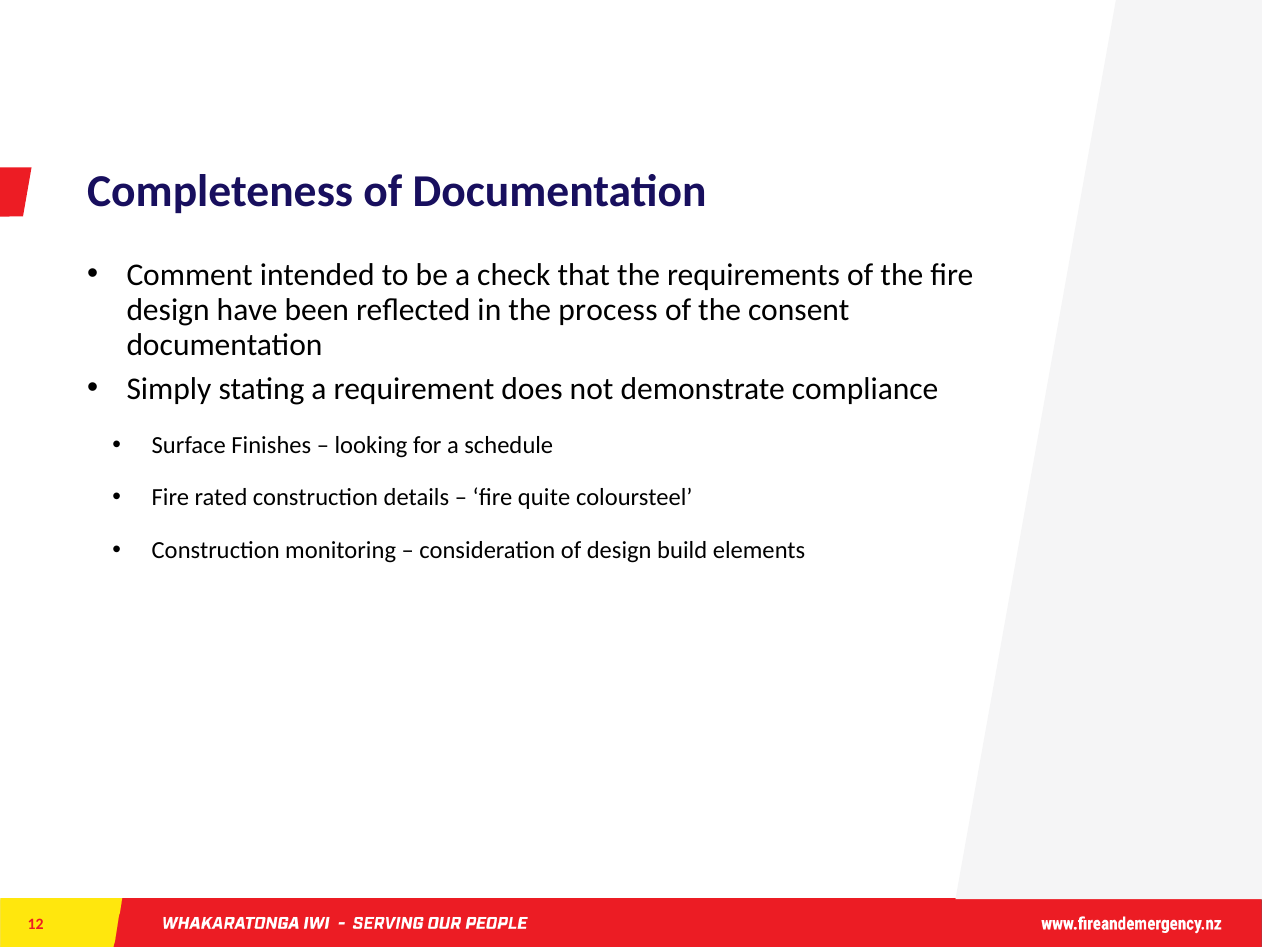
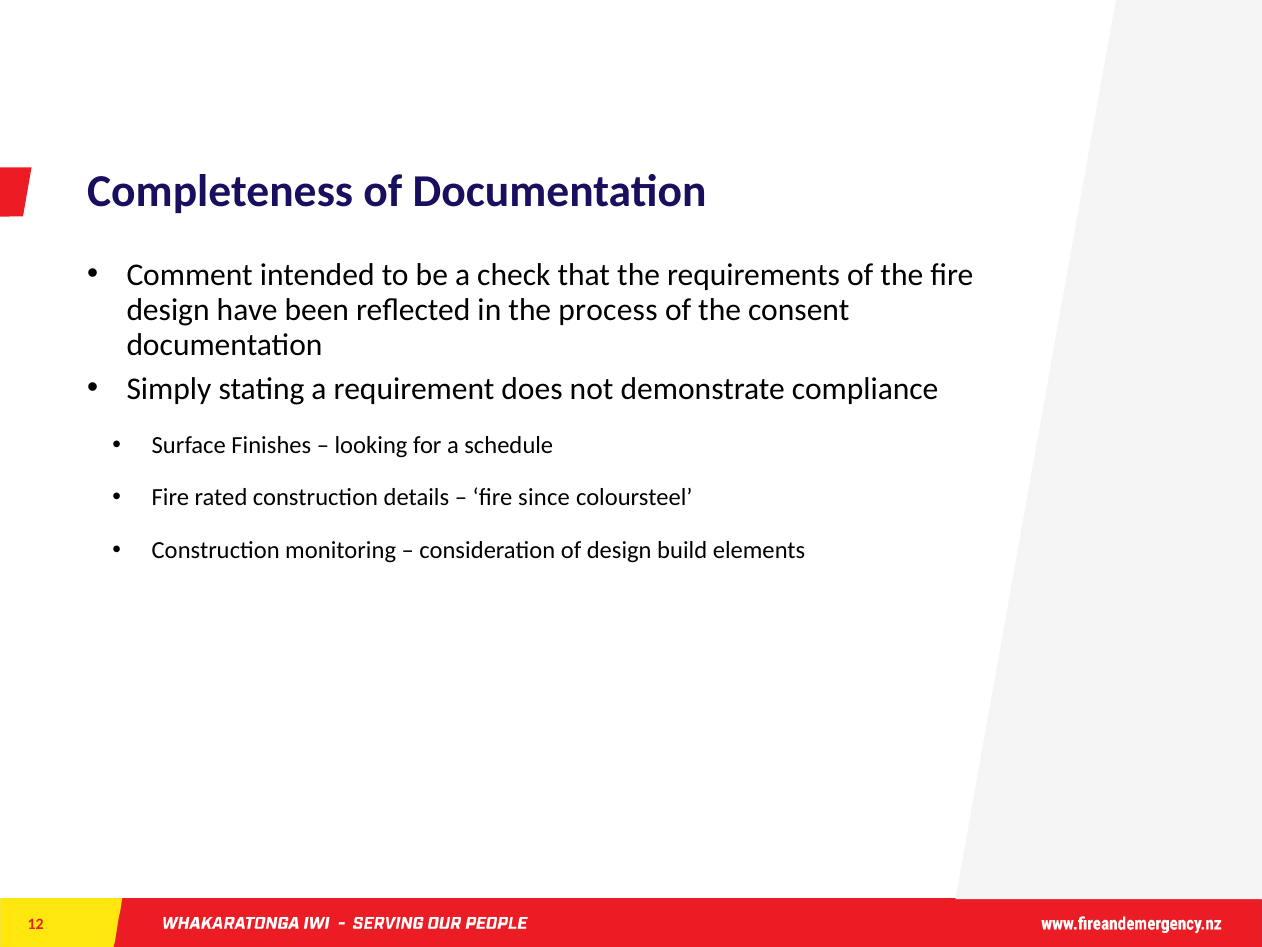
quite: quite -> since
